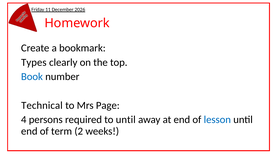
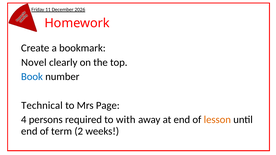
Types: Types -> Novel
to until: until -> with
lesson colour: blue -> orange
